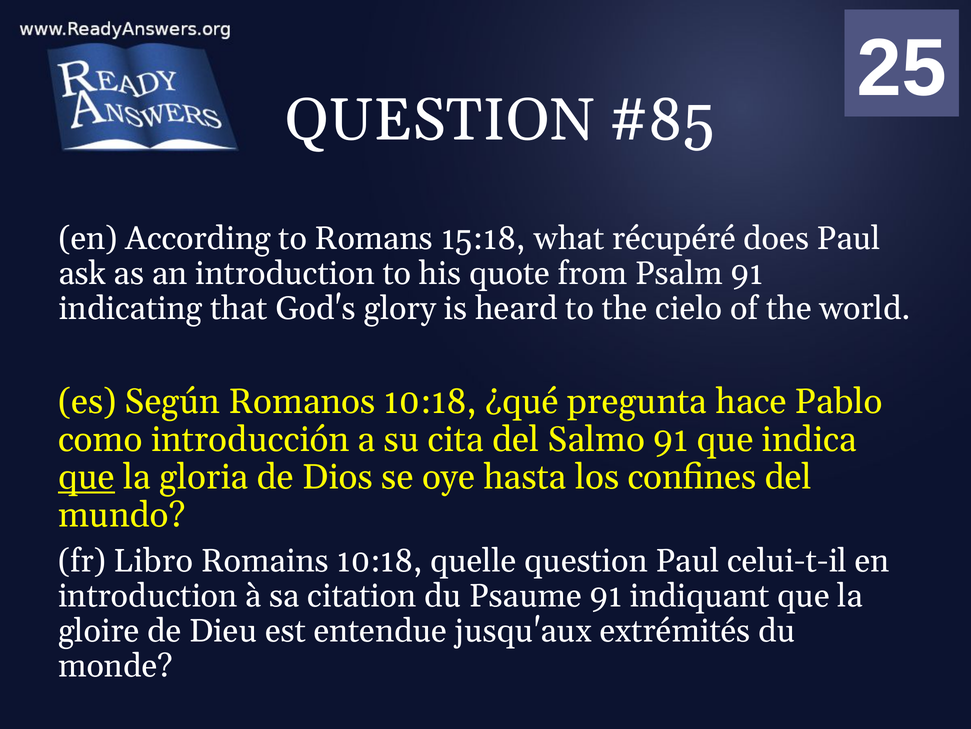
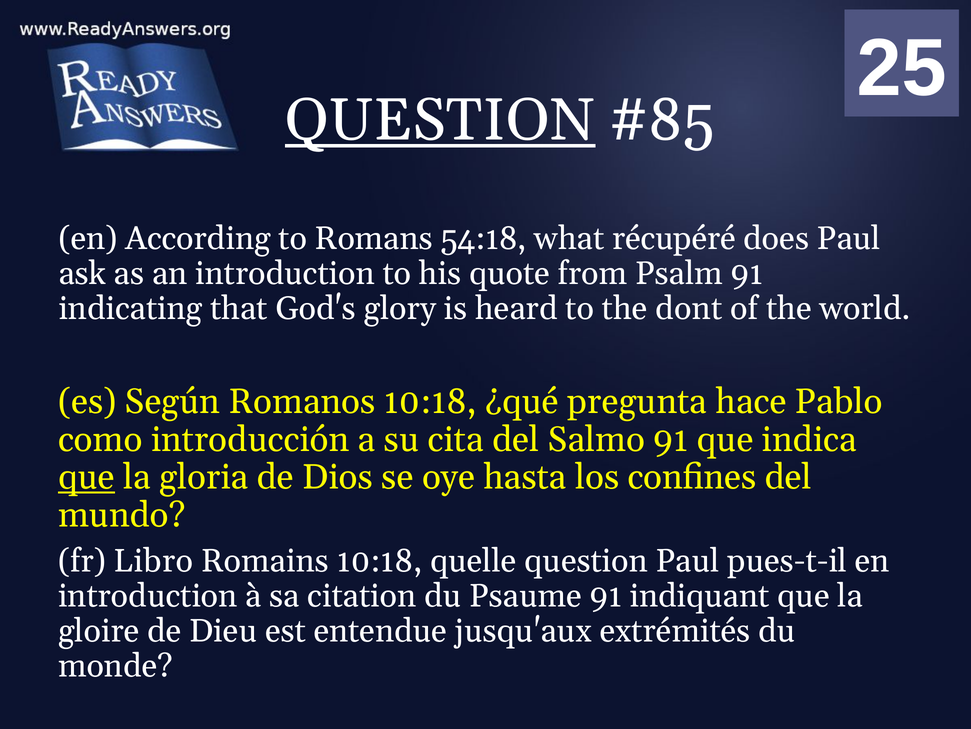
QUESTION at (440, 120) underline: none -> present
15:18: 15:18 -> 54:18
cielo: cielo -> dont
celui-t-il: celui-t-il -> pues-t-il
